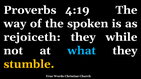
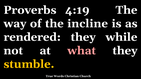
spoken: spoken -> incline
rejoiceth: rejoiceth -> rendered
what colour: light blue -> pink
